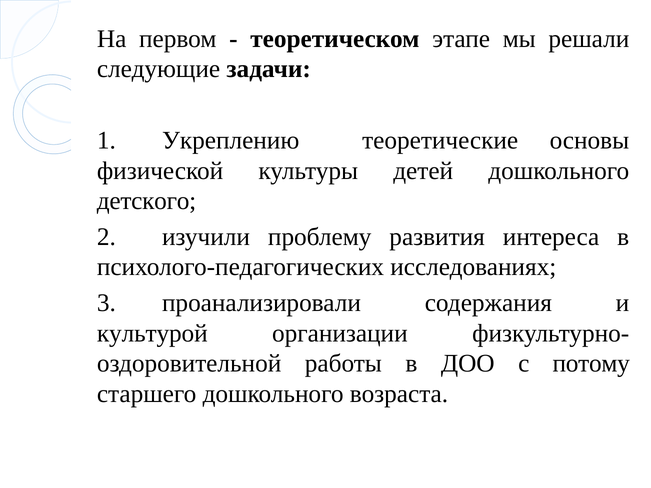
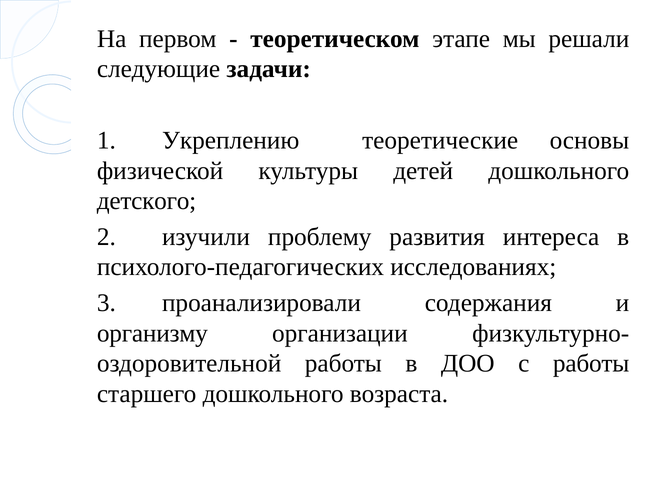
культурой: культурой -> организму
с потому: потому -> работы
